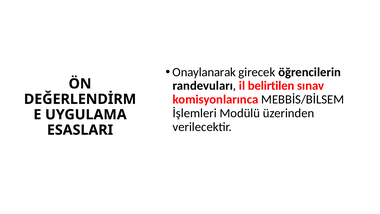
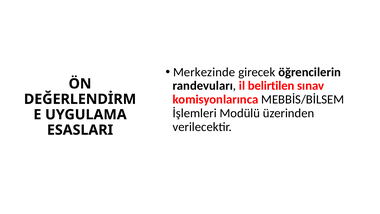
Onaylanarak: Onaylanarak -> Merkezinde
